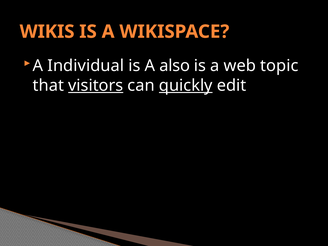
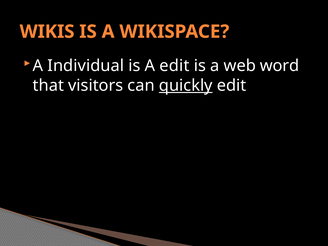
A also: also -> edit
topic: topic -> word
visitors underline: present -> none
